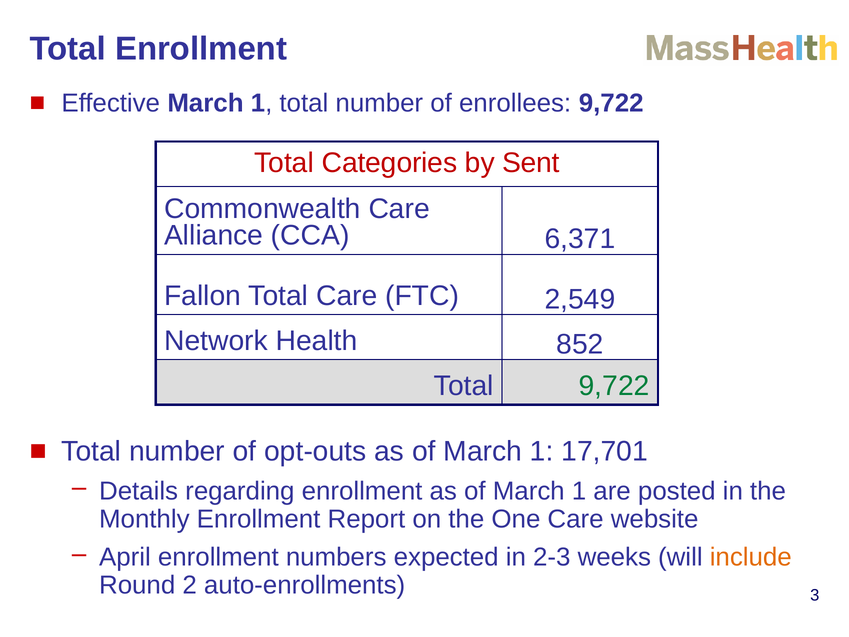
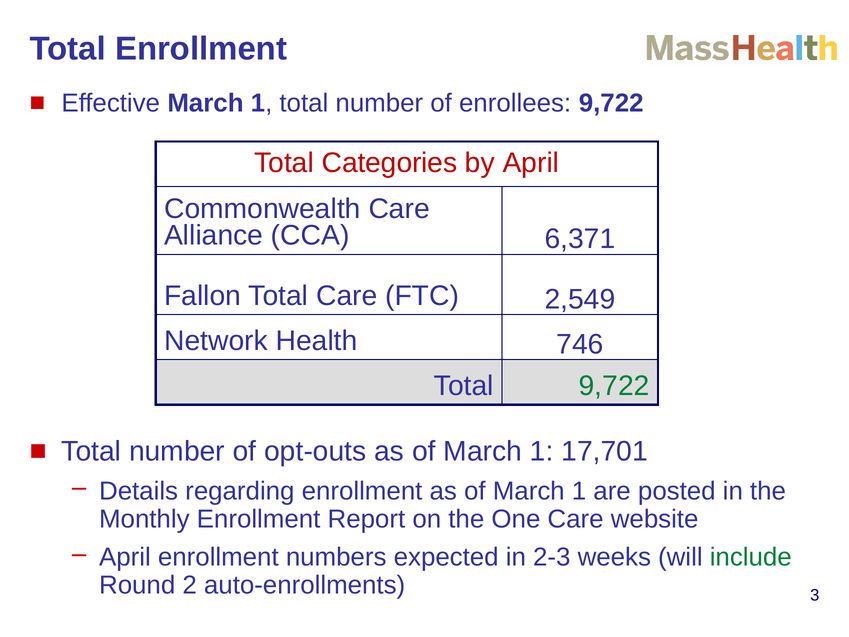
by Sent: Sent -> April
852: 852 -> 746
include colour: orange -> green
